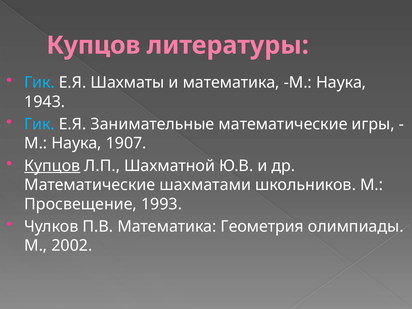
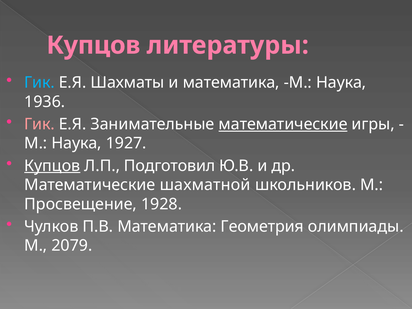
1943: 1943 -> 1936
Гик at (40, 124) colour: light blue -> pink
математические at (283, 124) underline: none -> present
1907: 1907 -> 1927
Шахматной: Шахматной -> Подготовил
шахматами: шахматами -> шахматной
1993: 1993 -> 1928
2002: 2002 -> 2079
